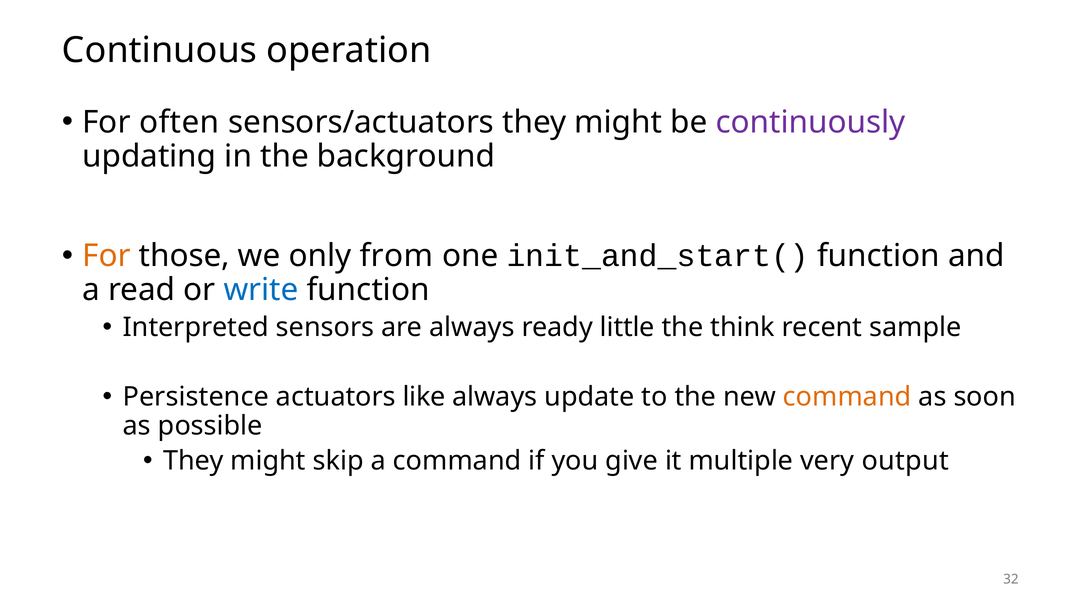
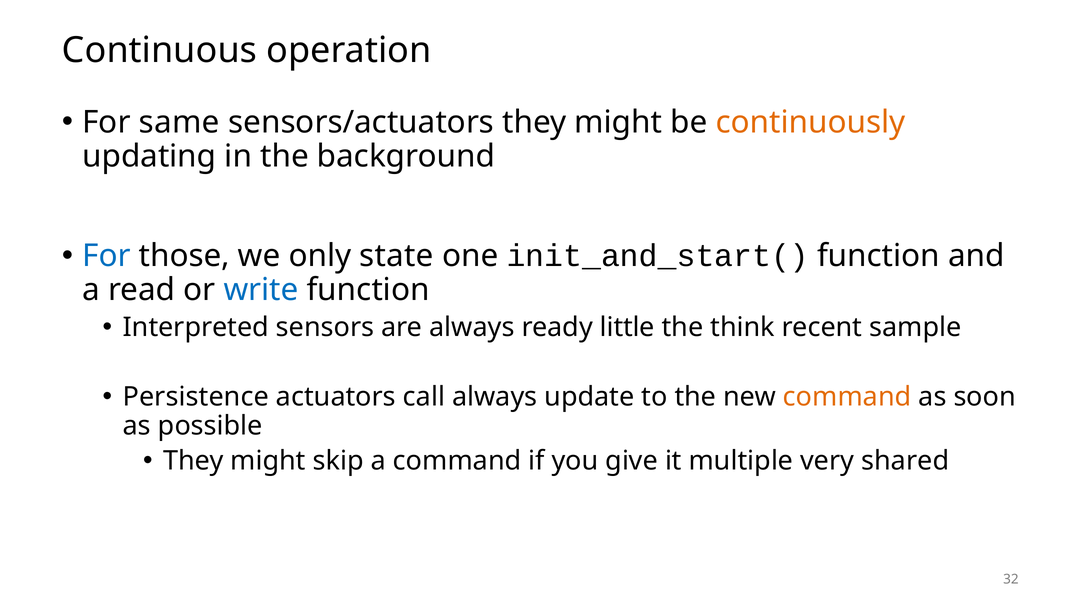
often: often -> same
continuously colour: purple -> orange
For at (106, 256) colour: orange -> blue
from: from -> state
like: like -> call
output: output -> shared
